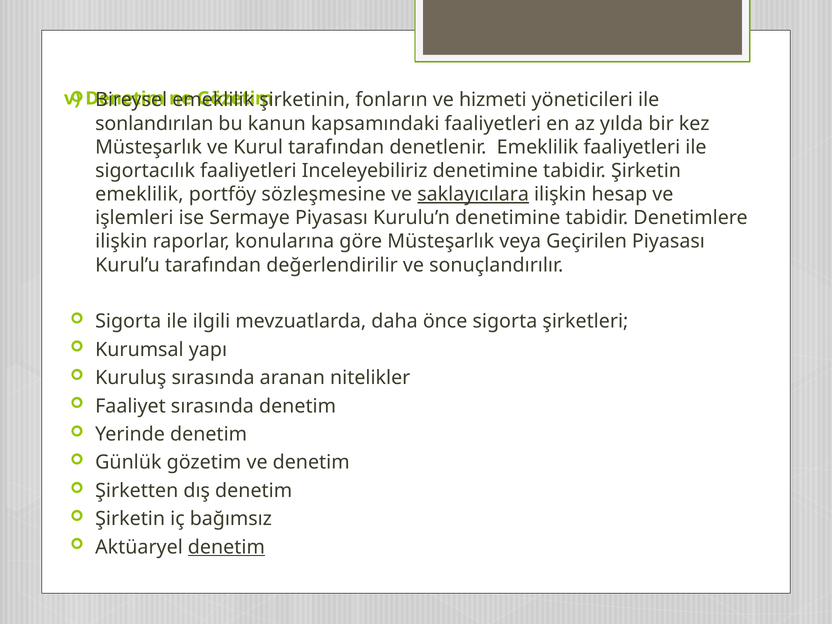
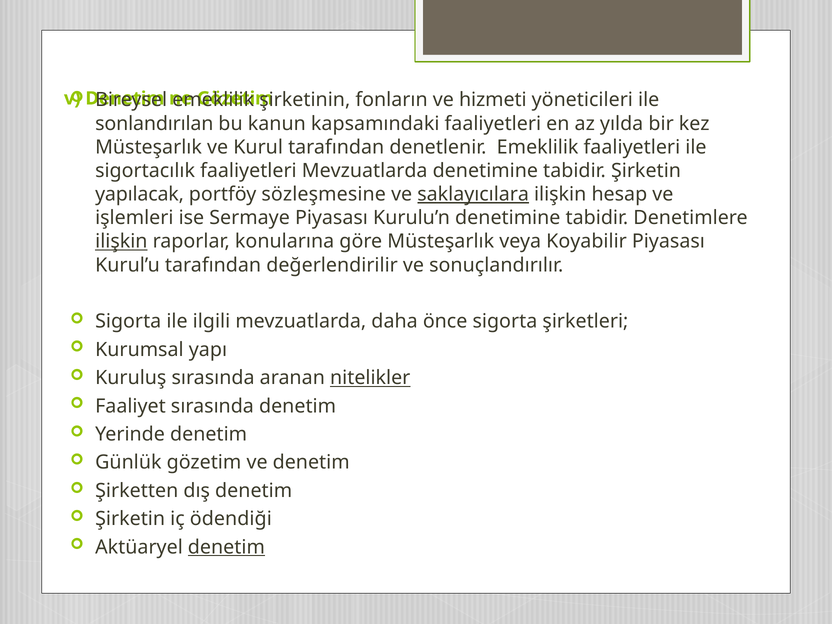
faaliyetleri Inceleyebiliriz: Inceleyebiliriz -> Mevzuatlarda
emeklilik at (139, 194): emeklilik -> yapılacak
ilişkin at (121, 242) underline: none -> present
Geçirilen: Geçirilen -> Koyabilir
nitelikler underline: none -> present
bağımsız: bağımsız -> ödendiği
